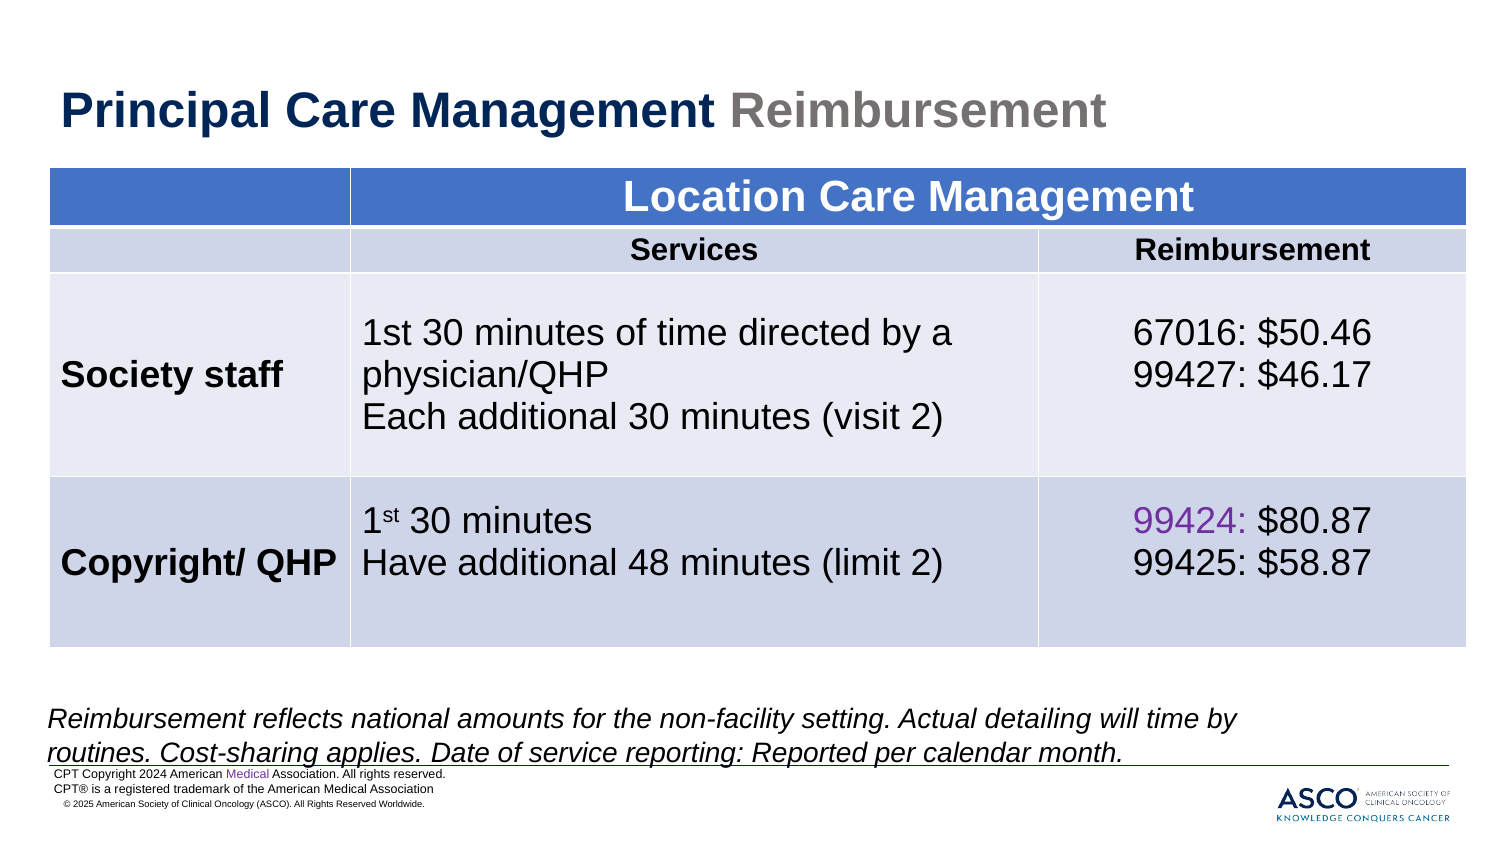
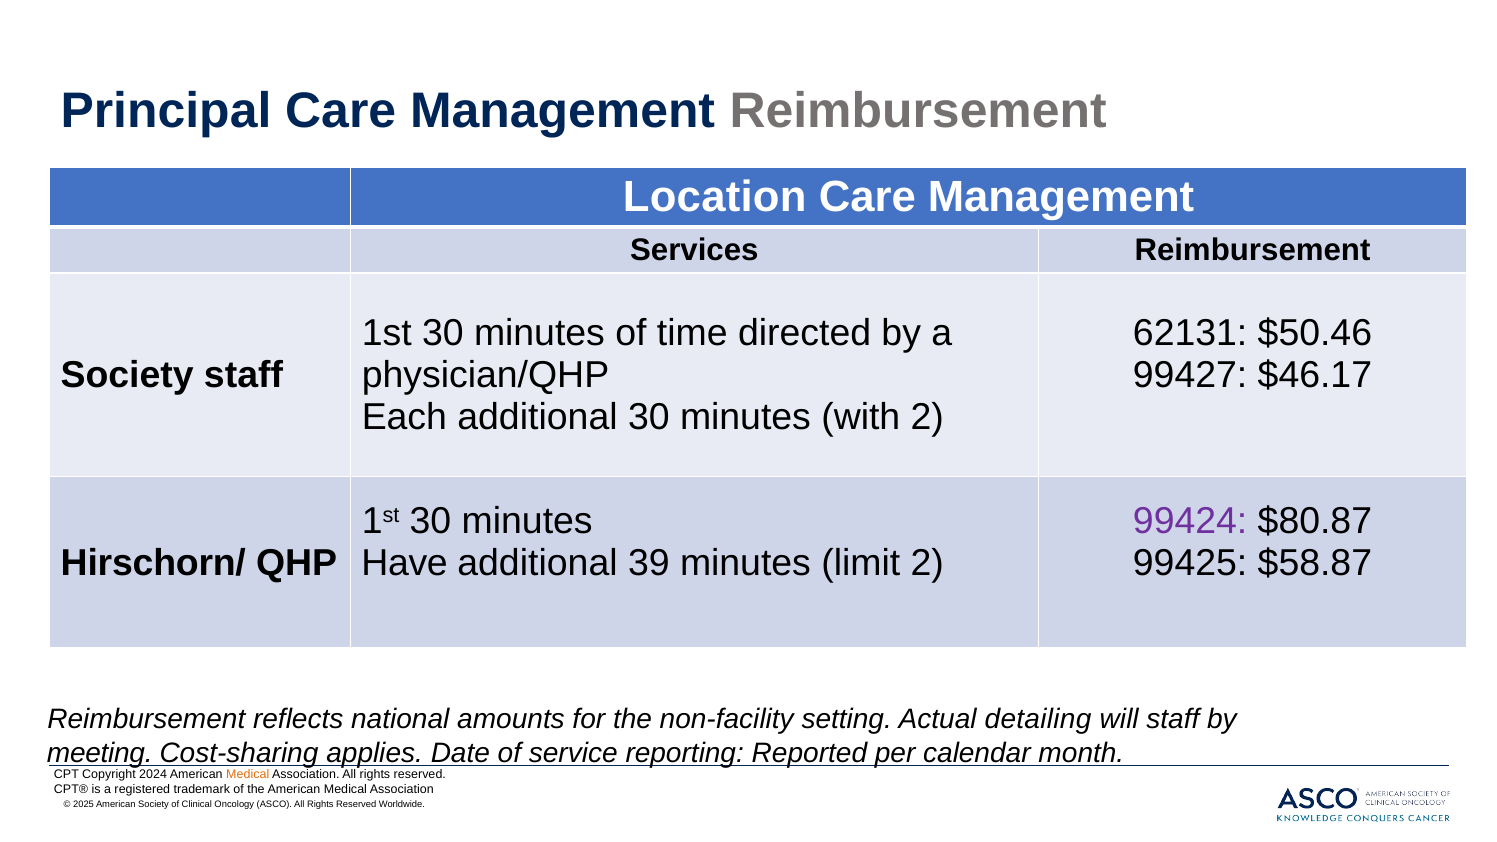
67016: 67016 -> 62131
visit: visit -> with
Copyright/: Copyright/ -> Hirschorn/
48: 48 -> 39
will time: time -> staff
routines: routines -> meeting
Medical at (248, 774) colour: purple -> orange
